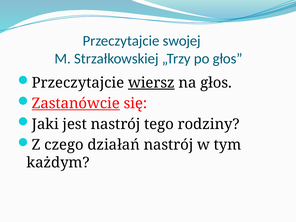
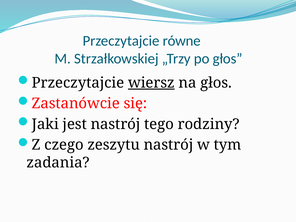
swojej: swojej -> równe
Zastanówcie underline: present -> none
działań: działań -> zeszytu
każdym: każdym -> zadania
